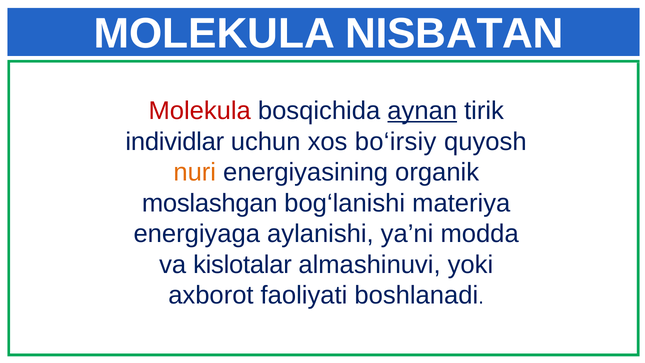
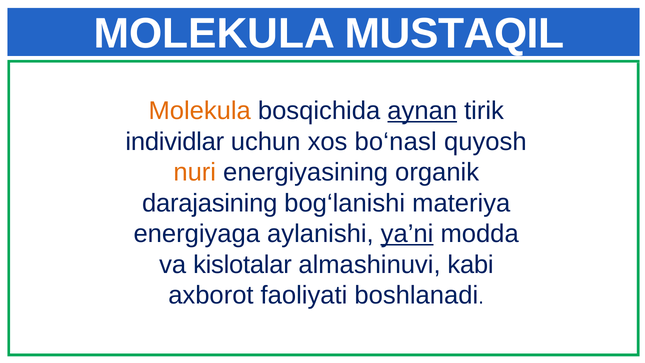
NISBATAN: NISBATAN -> MUSTAQIL
Molekula at (200, 111) colour: red -> orange
bo‘irsiy: bo‘irsiy -> bo‘nasl
moslashgan: moslashgan -> darajasining
ya’ni underline: none -> present
yoki: yoki -> kabi
